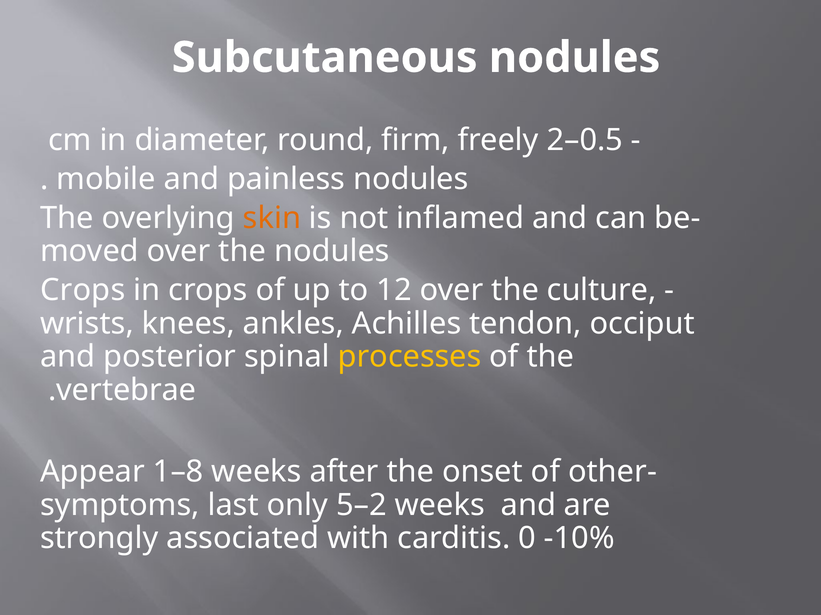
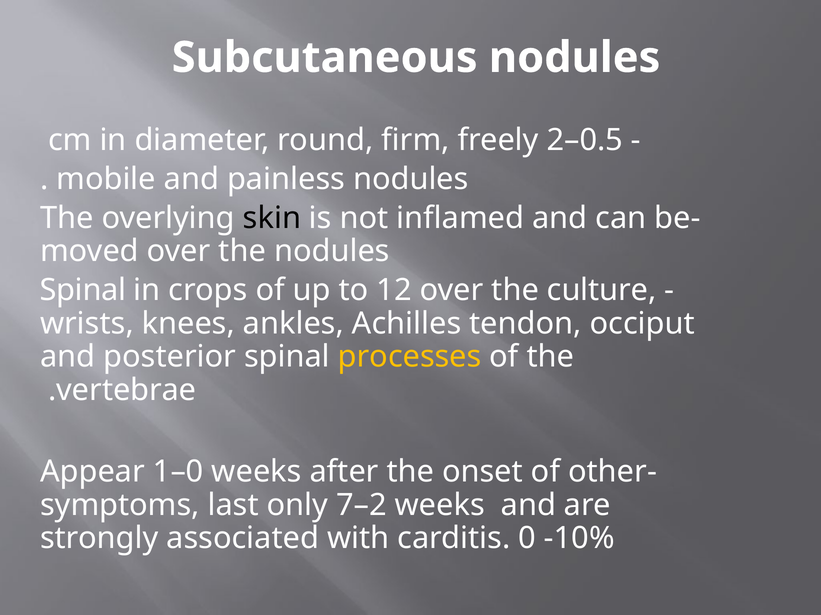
skin colour: orange -> black
Crops at (83, 291): Crops -> Spinal
1–8: 1–8 -> 1–0
5–2: 5–2 -> 7–2
